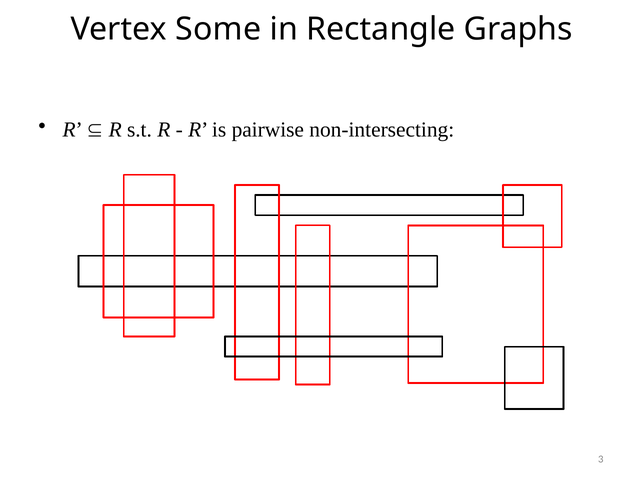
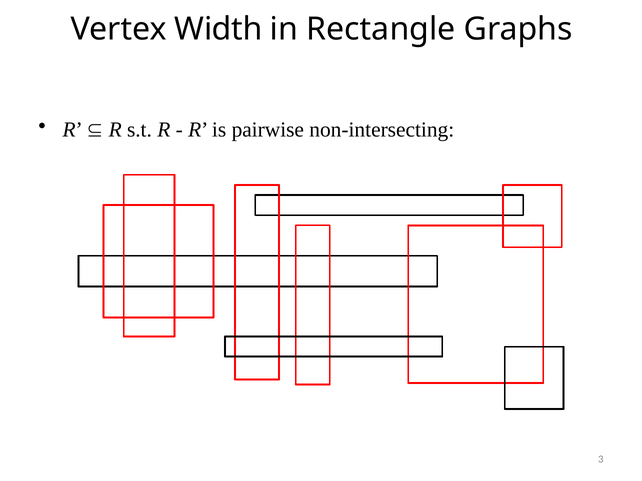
Some: Some -> Width
